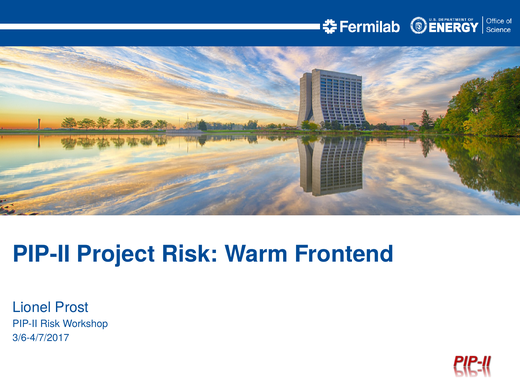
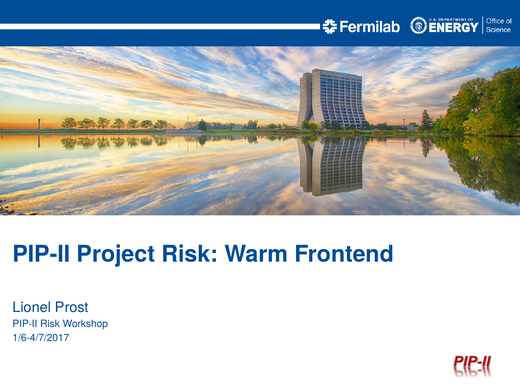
3/6-4/7/2017: 3/6-4/7/2017 -> 1/6-4/7/2017
